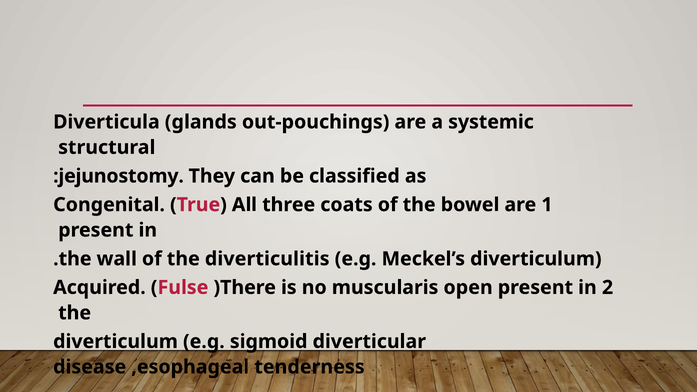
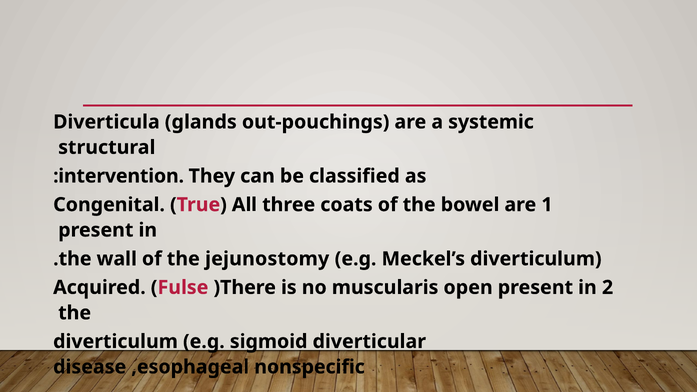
jejunostomy: jejunostomy -> intervention
diverticulitis: diverticulitis -> jejunostomy
tenderness: tenderness -> nonspecific
